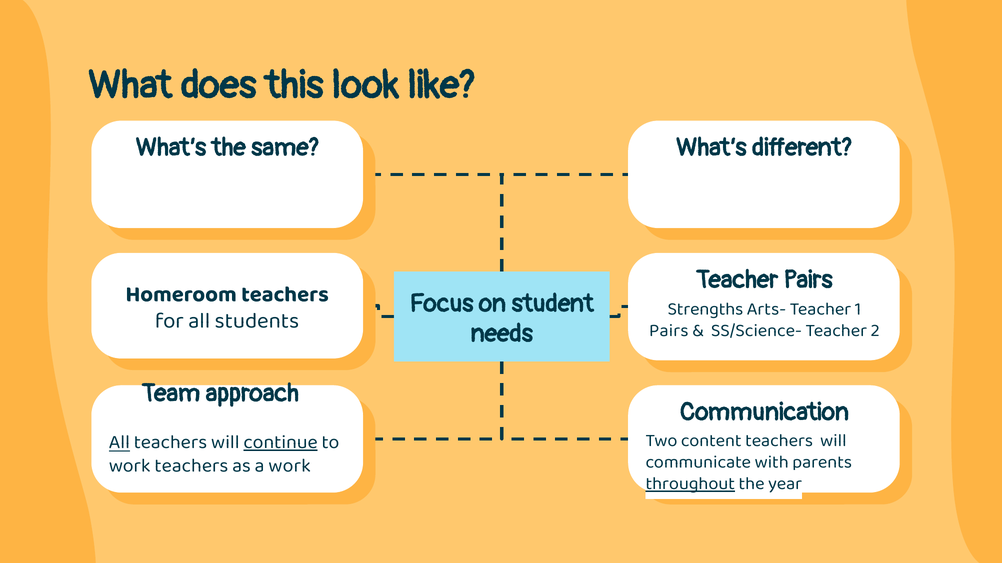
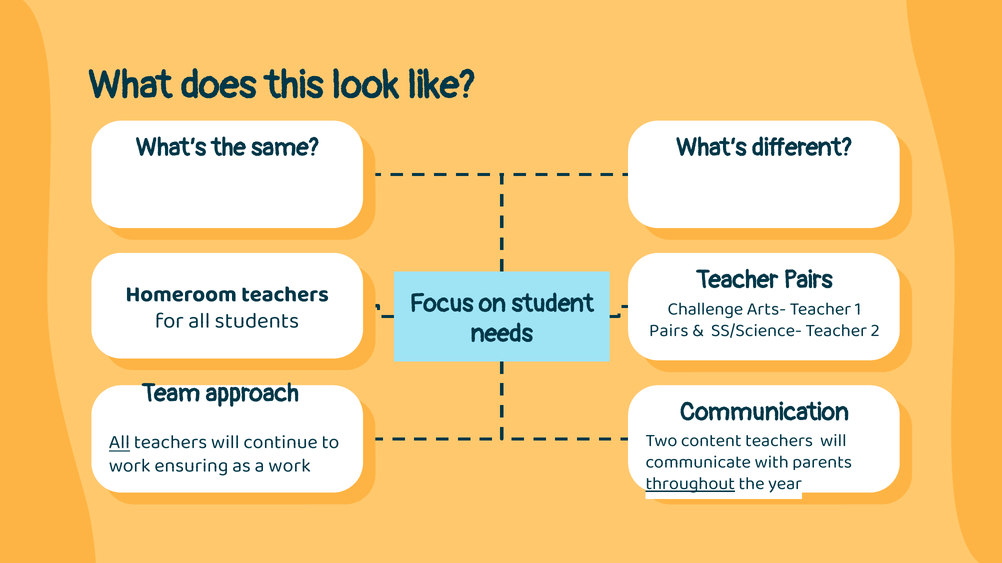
Strengths: Strengths -> Challenge
continue underline: present -> none
work teachers: teachers -> ensuring
